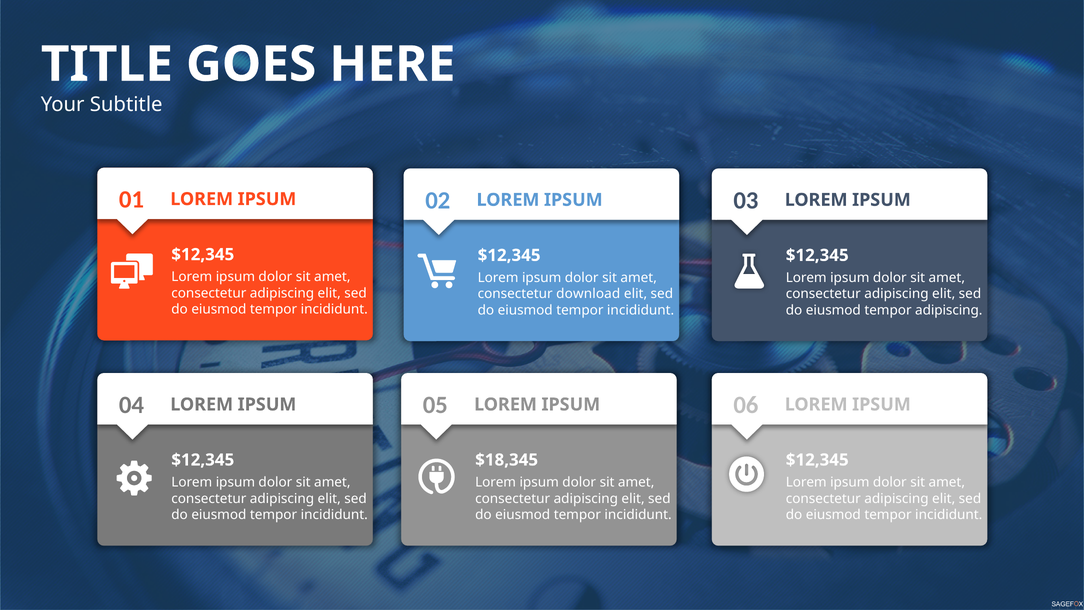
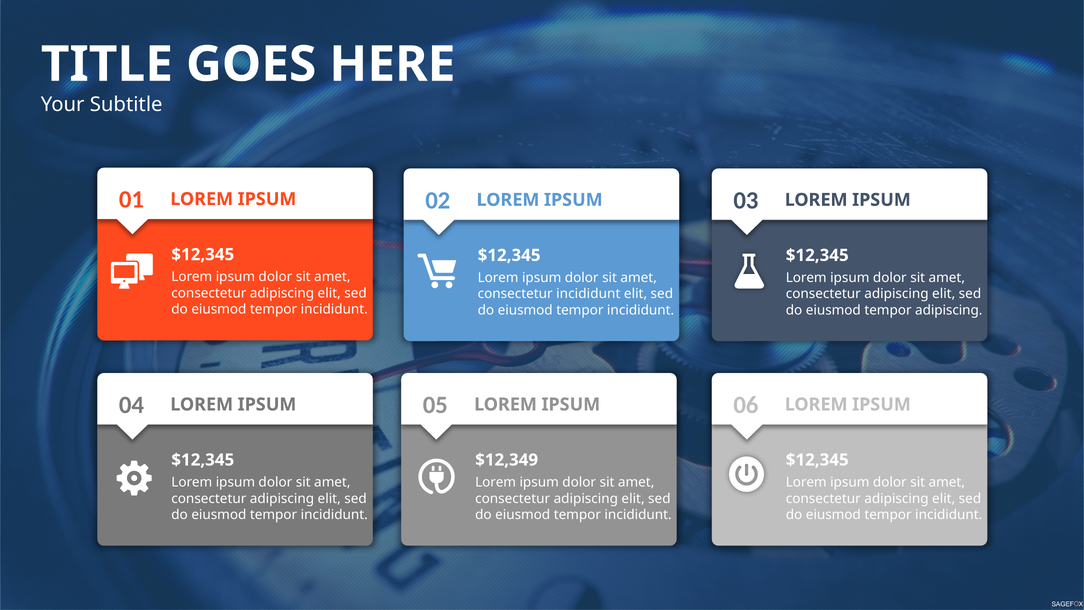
consectetur download: download -> incididunt
$18,345: $18,345 -> $12,349
